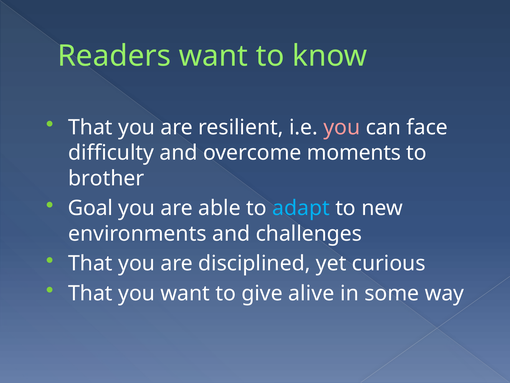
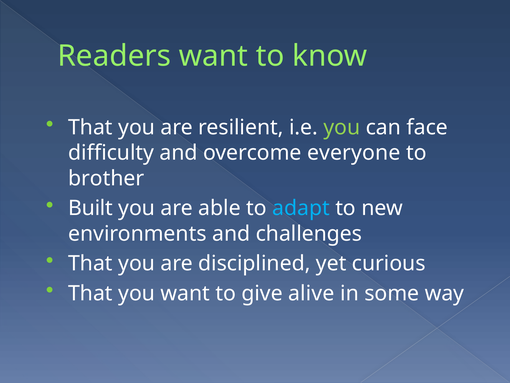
you at (342, 127) colour: pink -> light green
moments: moments -> everyone
Goal: Goal -> Built
